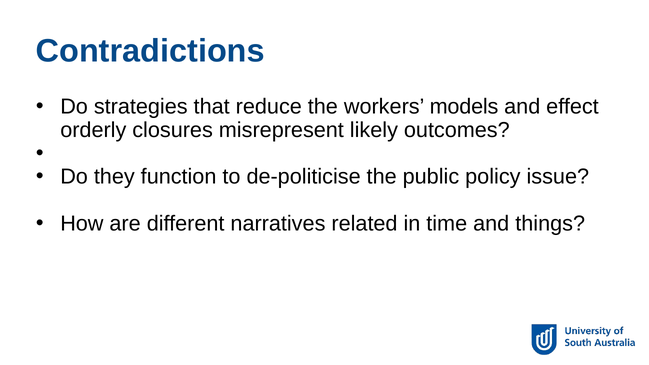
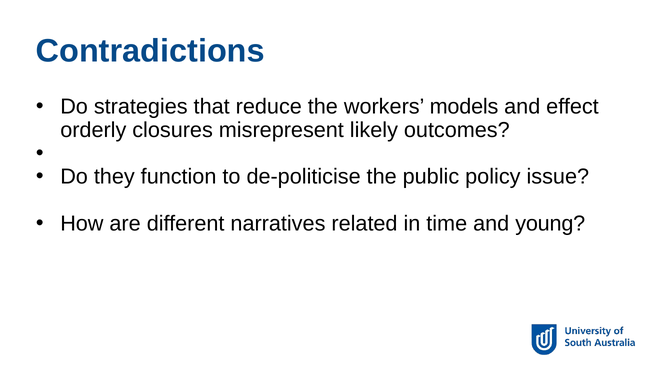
things: things -> young
